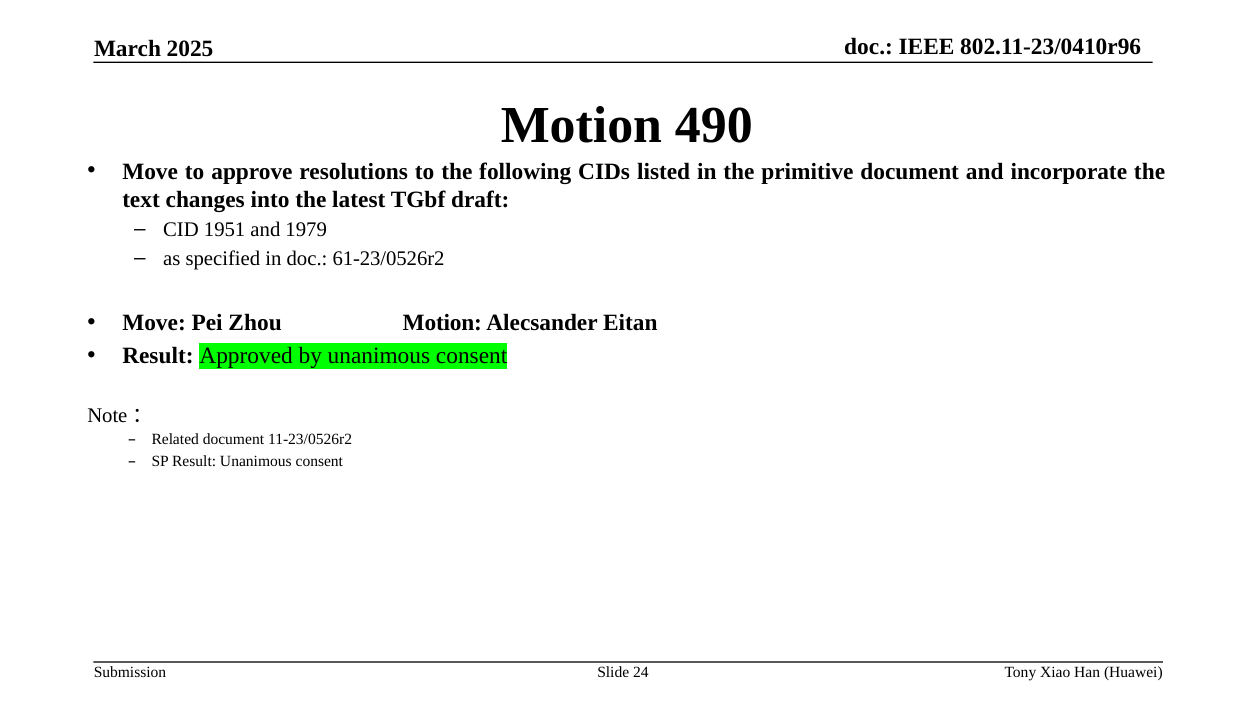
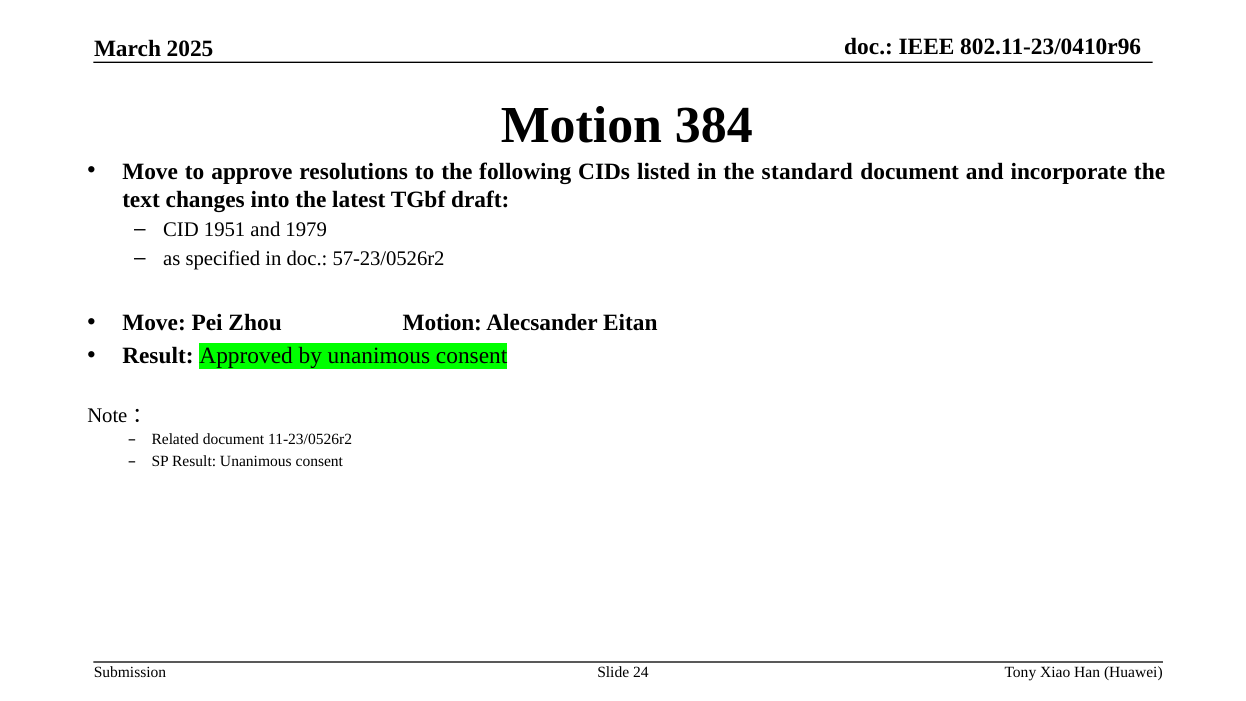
490: 490 -> 384
primitive: primitive -> standard
61-23/0526r2: 61-23/0526r2 -> 57-23/0526r2
